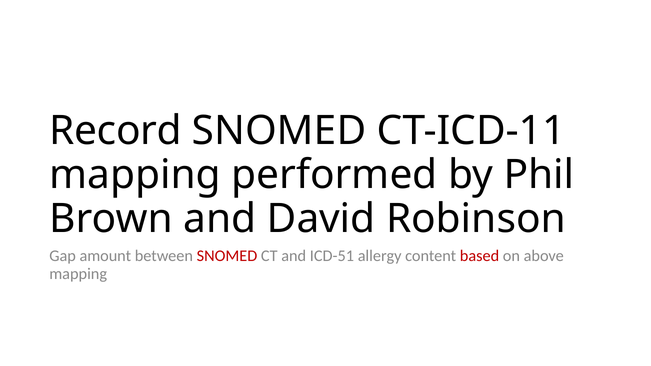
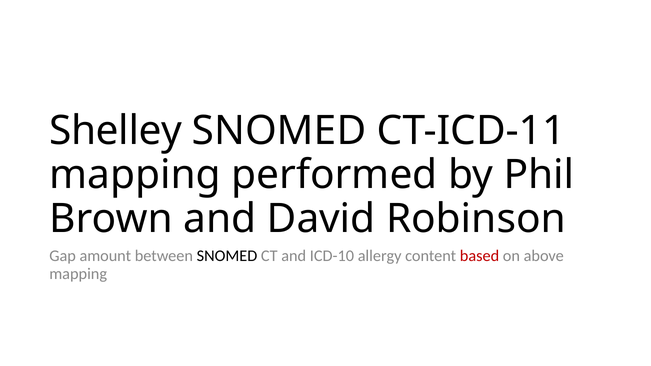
Record: Record -> Shelley
SNOMED at (227, 256) colour: red -> black
ICD-51: ICD-51 -> ICD-10
